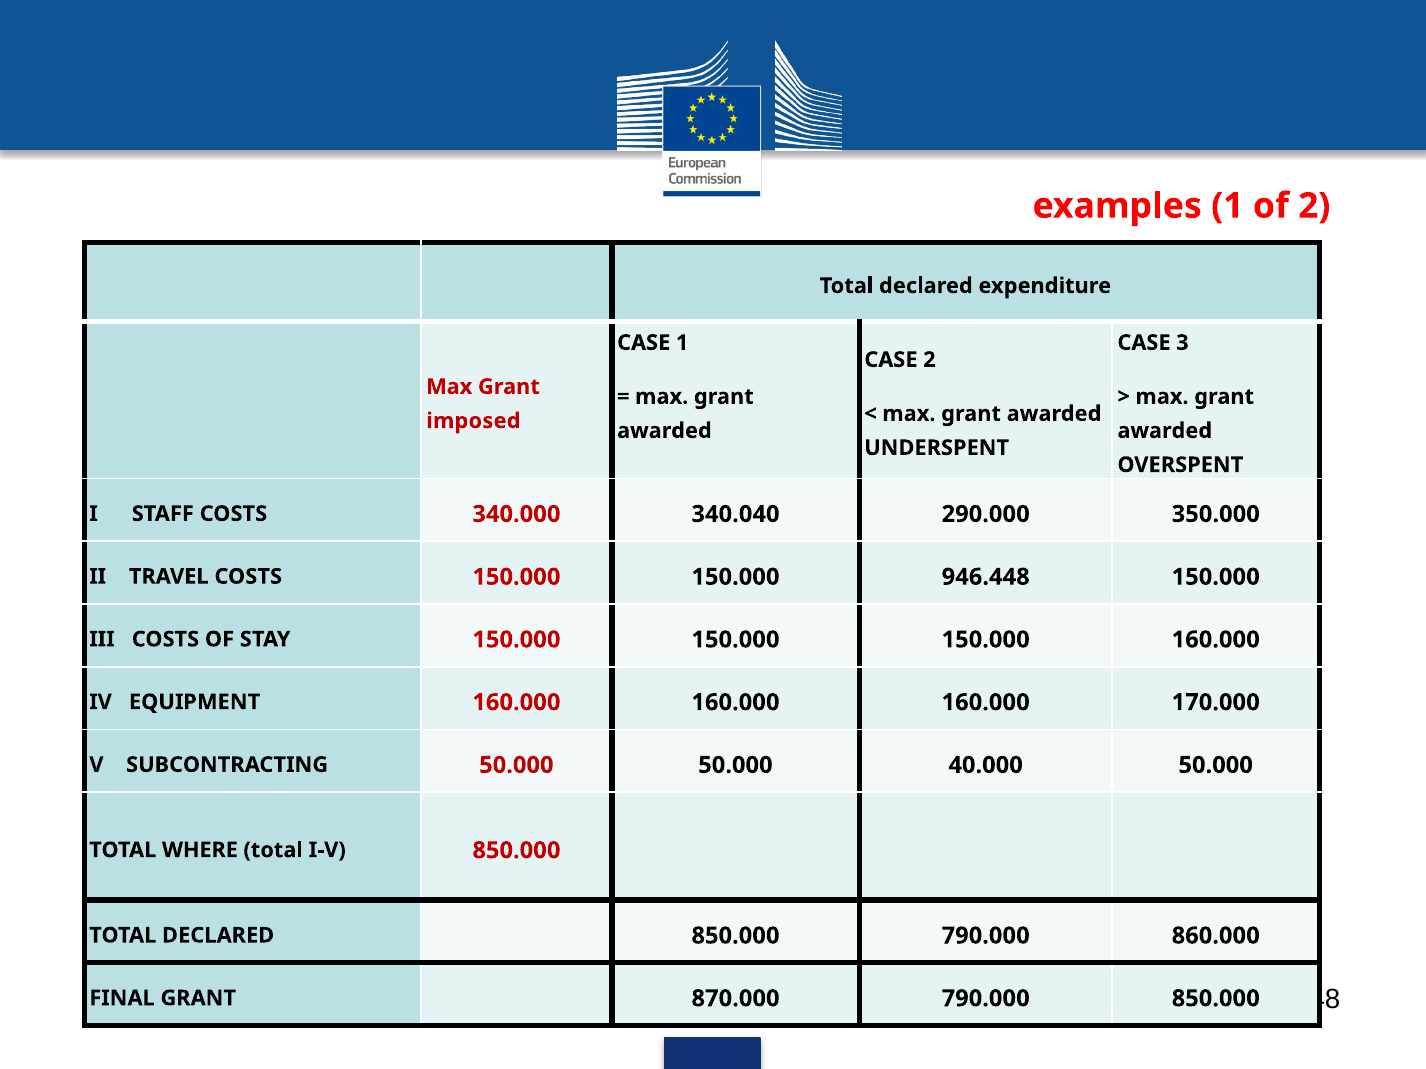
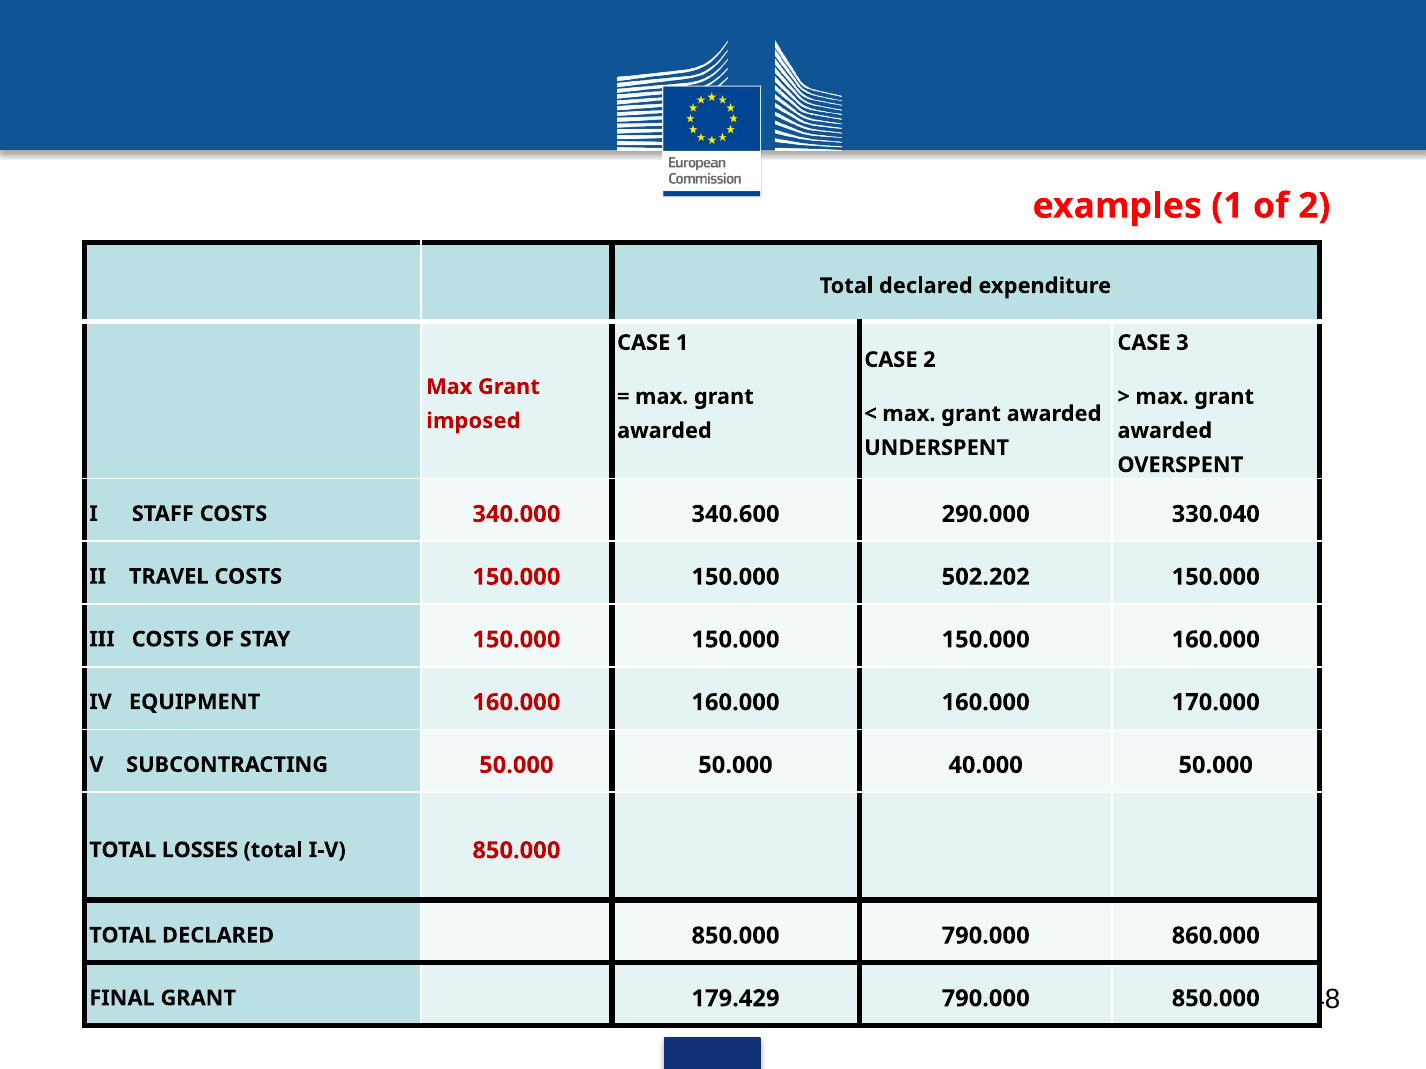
340.040: 340.040 -> 340.600
350.000: 350.000 -> 330.040
946.448: 946.448 -> 502.202
WHERE: WHERE -> LOSSES
870.000: 870.000 -> 179.429
